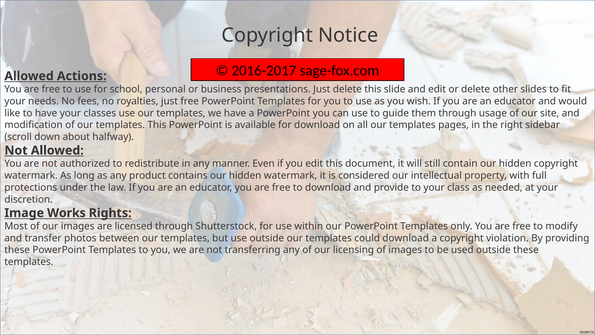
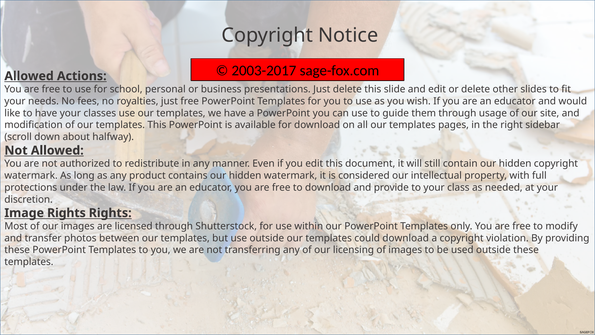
2016-2017: 2016-2017 -> 2003-2017
Image Works: Works -> Rights
